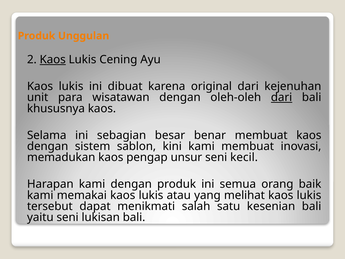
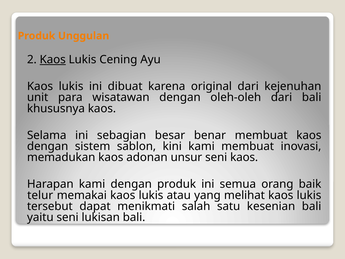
dari at (282, 97) underline: present -> none
pengap: pengap -> adonan
seni kecil: kecil -> kaos
kami at (40, 195): kami -> telur
